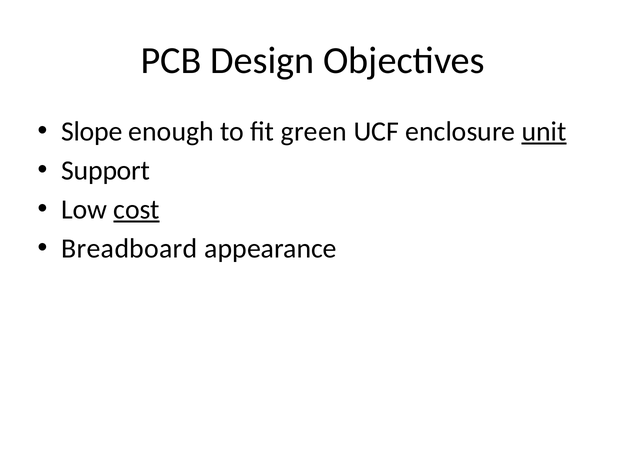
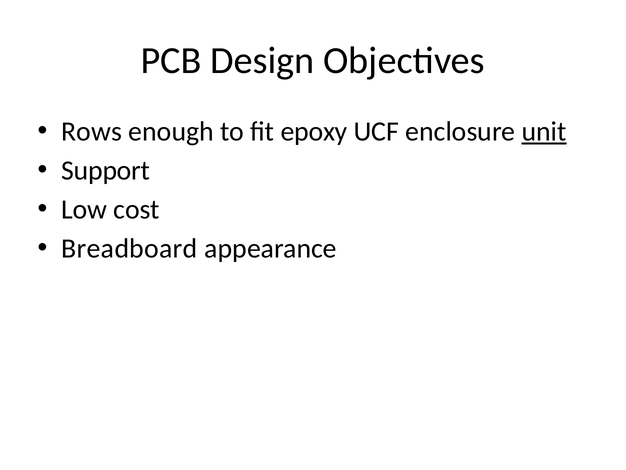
Slope: Slope -> Rows
green: green -> epoxy
cost underline: present -> none
